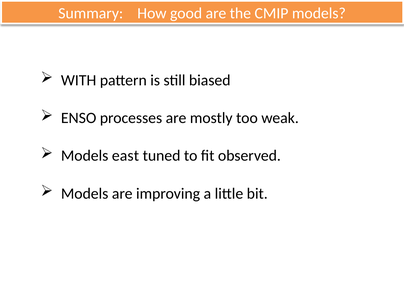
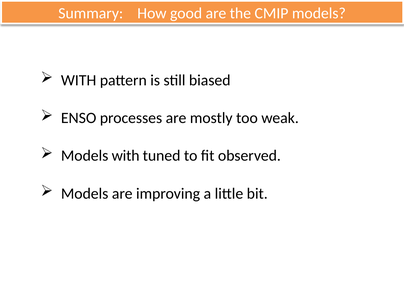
Models east: east -> with
